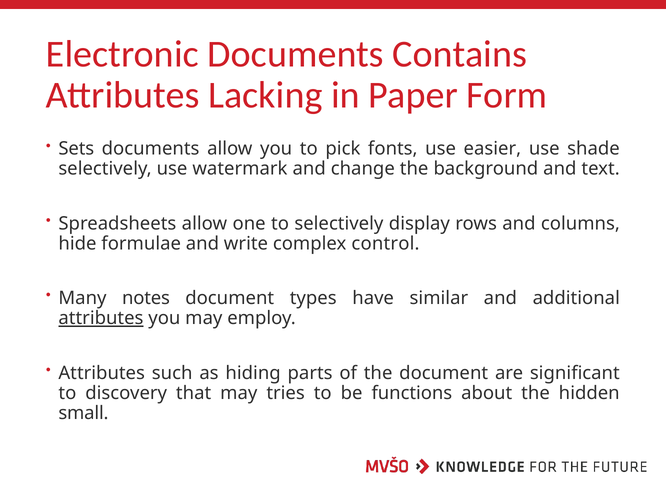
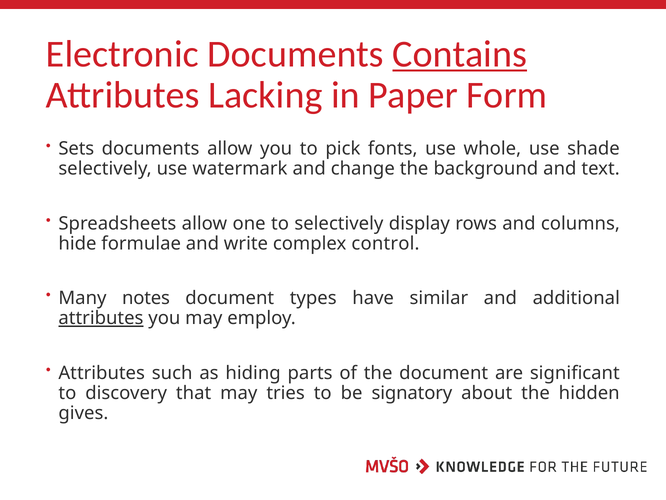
Contains underline: none -> present
easier: easier -> whole
functions: functions -> signatory
small: small -> gives
